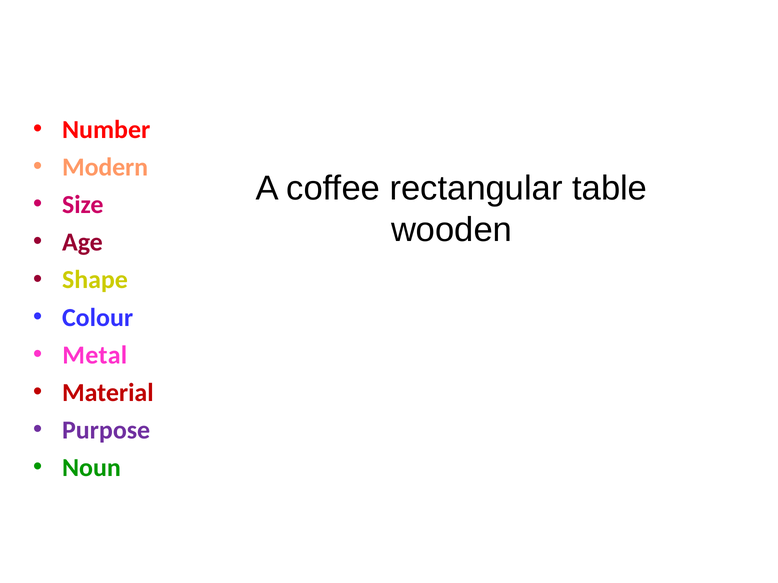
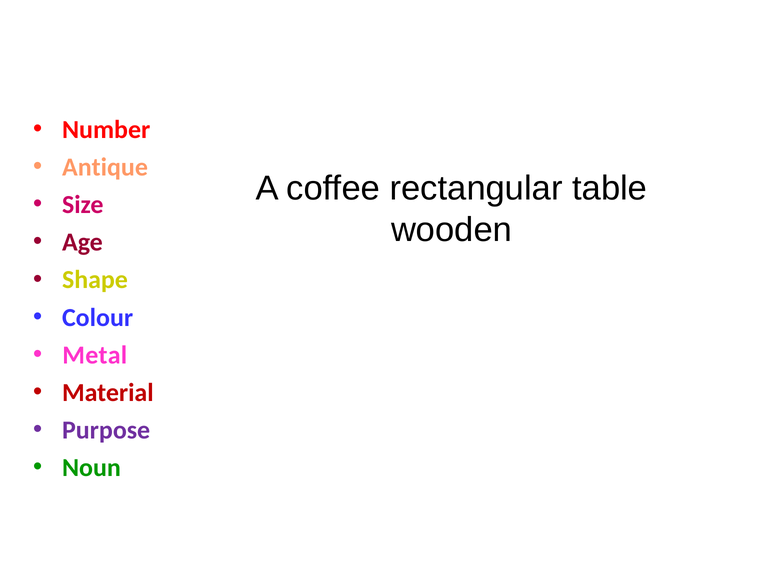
Modern: Modern -> Antique
